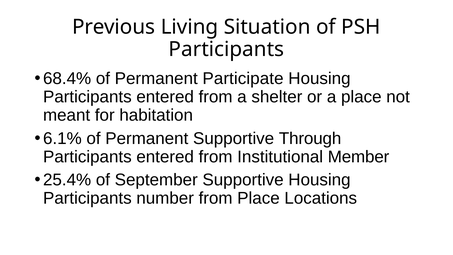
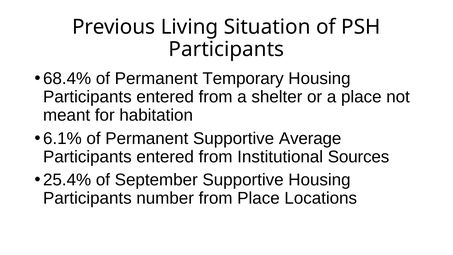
Participate: Participate -> Temporary
Through: Through -> Average
Member: Member -> Sources
